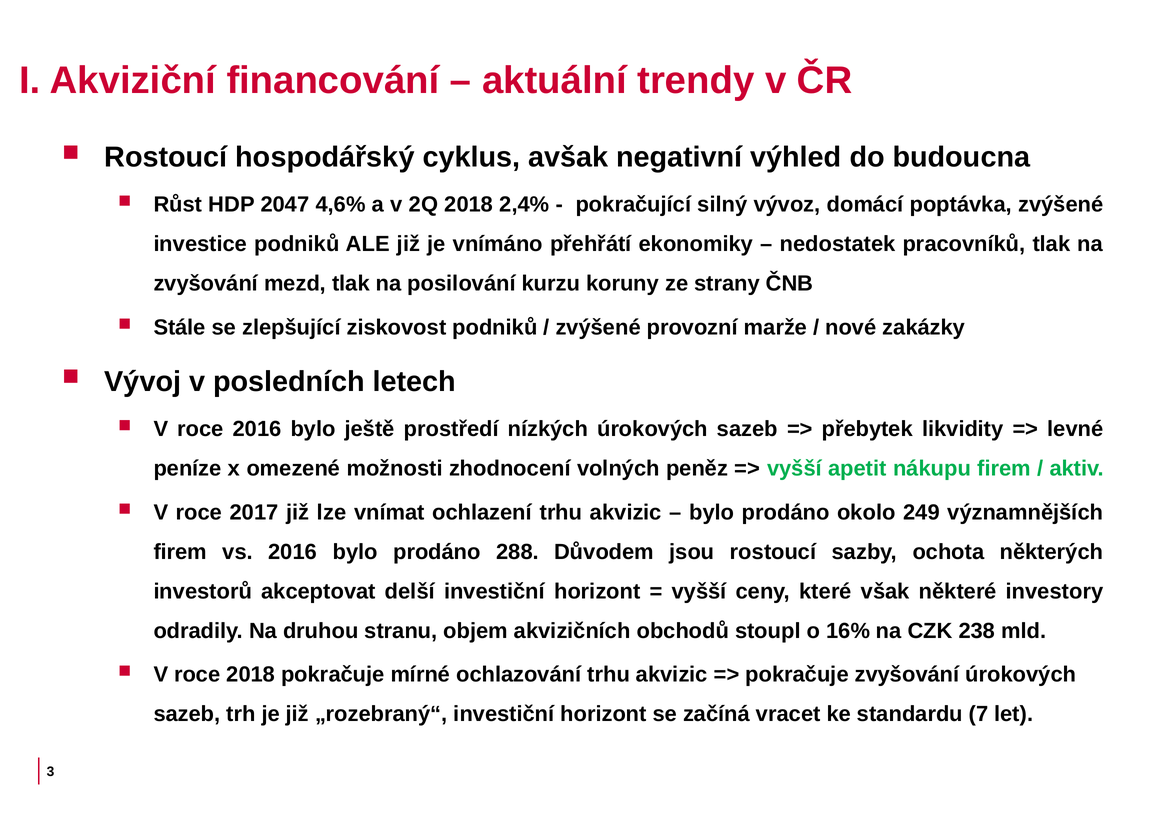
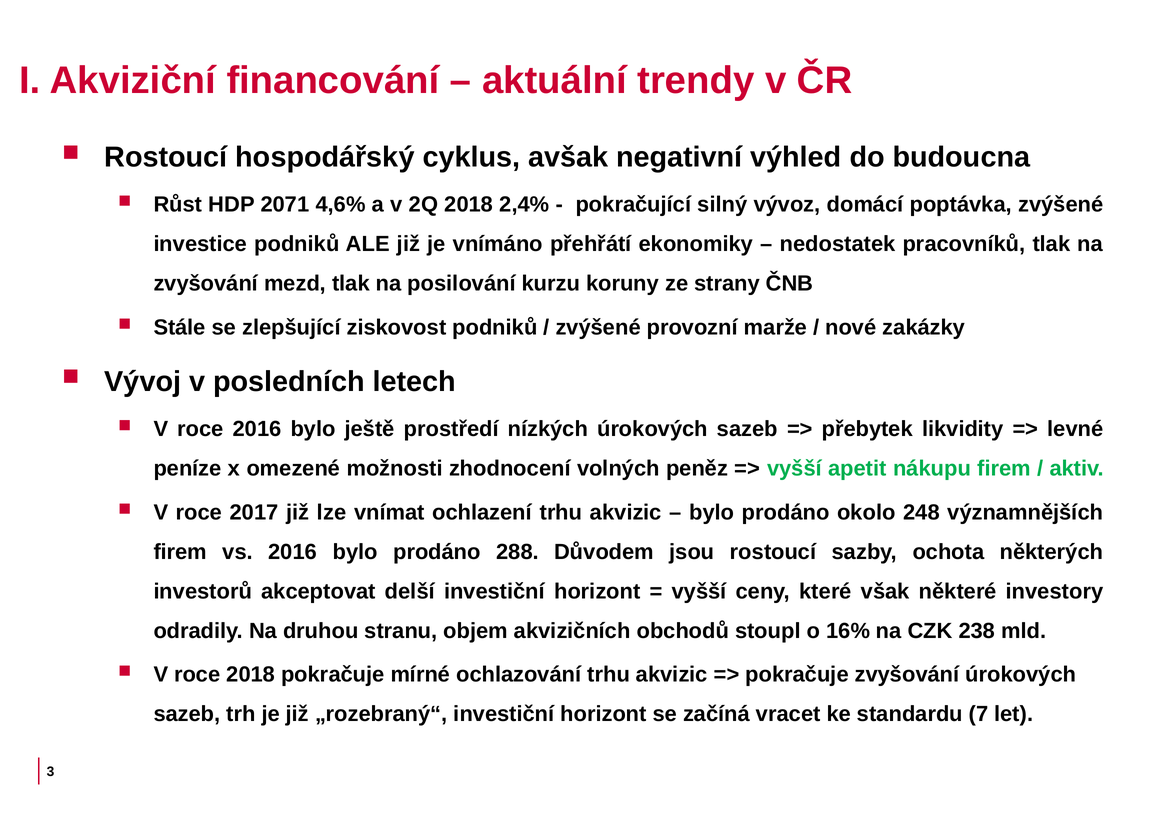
2047: 2047 -> 2071
249: 249 -> 248
